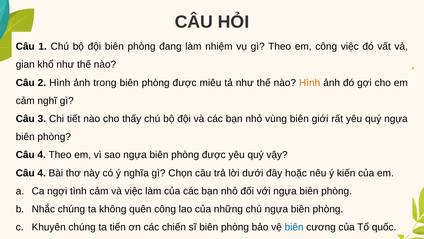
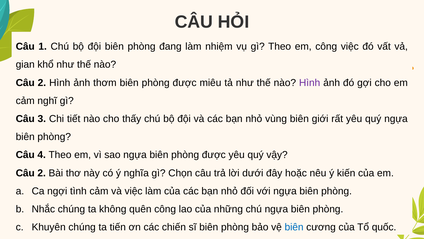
trong: trong -> thơm
Hình at (310, 83) colour: orange -> purple
4 at (42, 173): 4 -> 2
